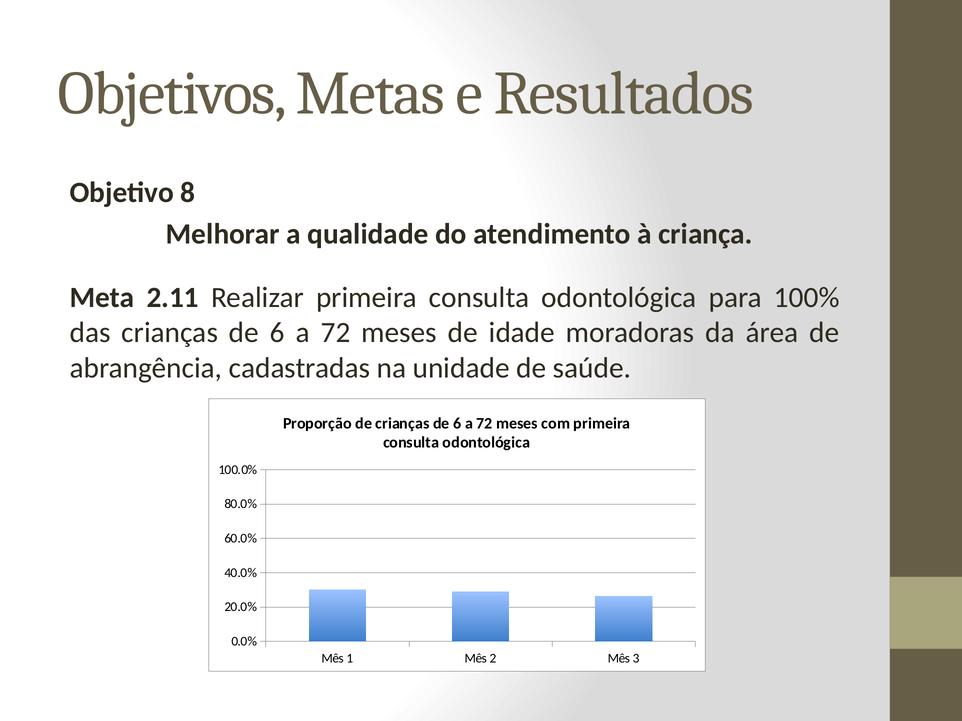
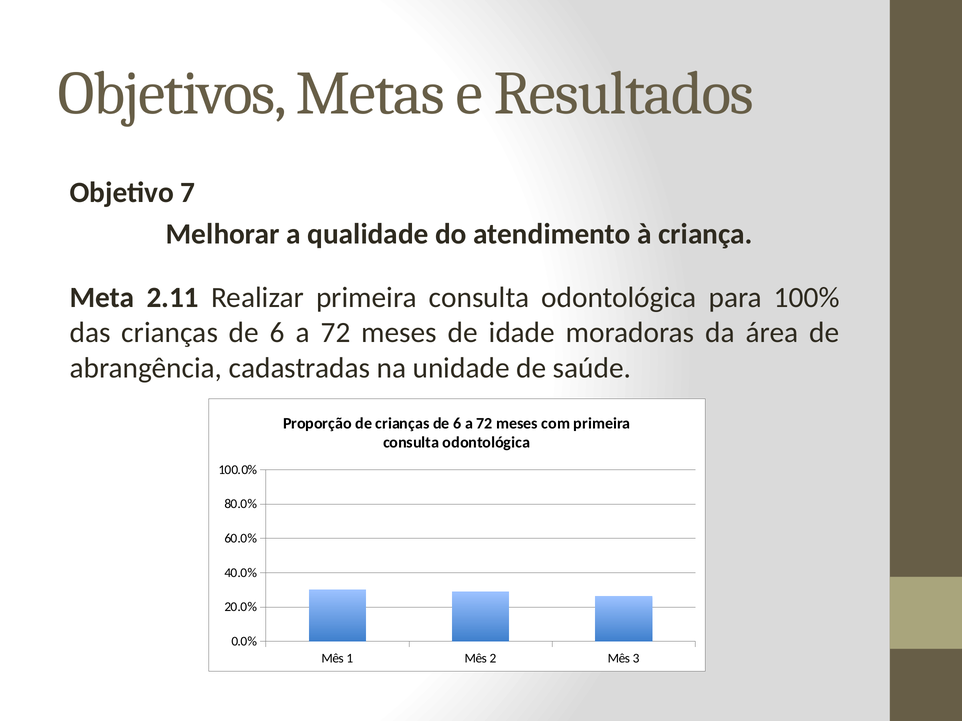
8: 8 -> 7
